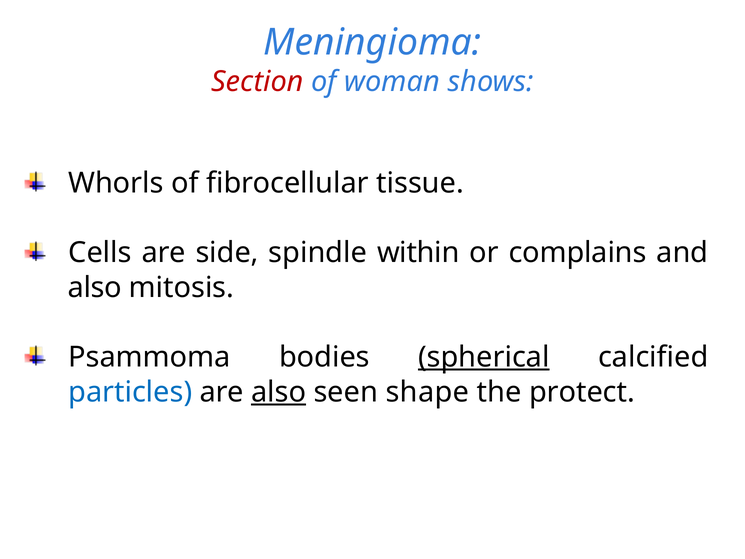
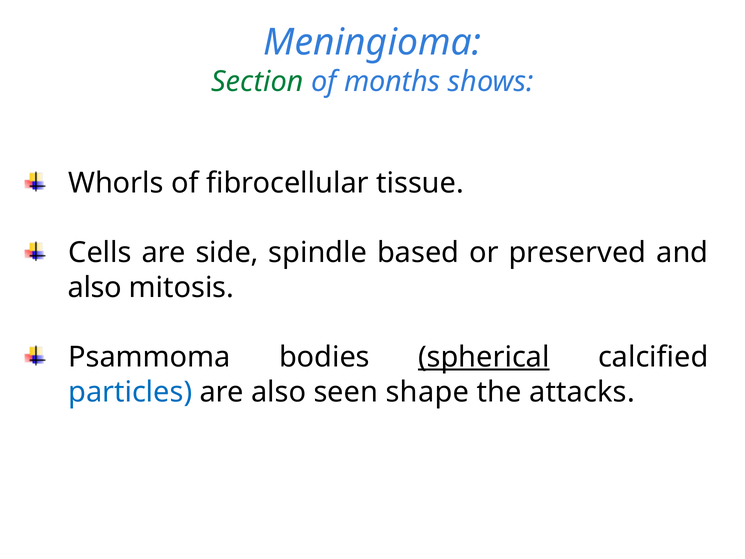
Section colour: red -> green
woman: woman -> months
within: within -> based
complains: complains -> preserved
also at (279, 392) underline: present -> none
protect: protect -> attacks
